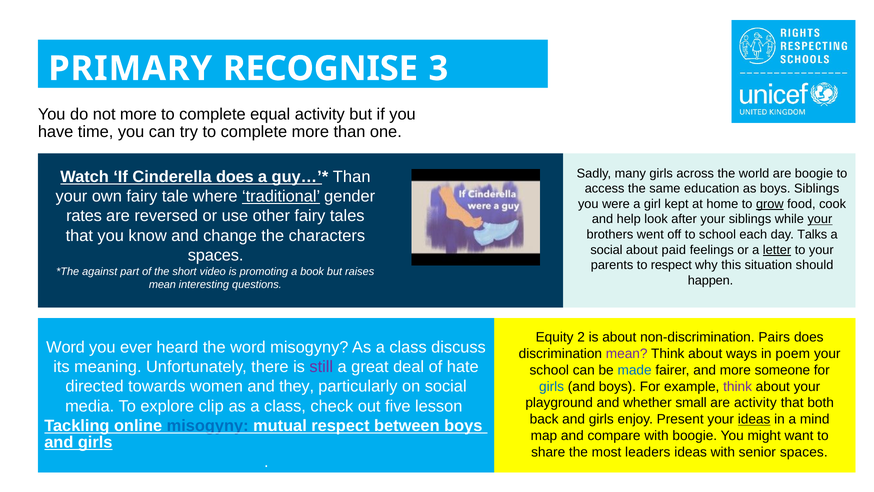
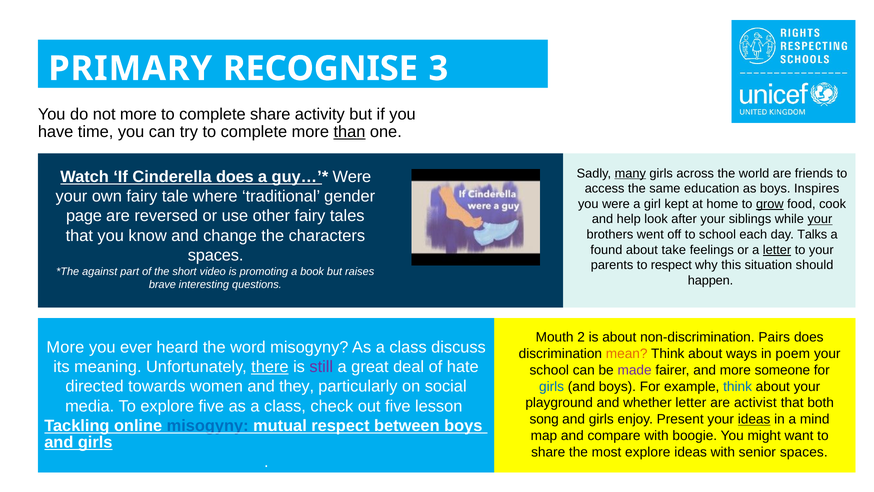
complete equal: equal -> share
than at (349, 132) underline: none -> present
many underline: none -> present
are boogie: boogie -> friends
Than at (352, 177): Than -> Were
boys Siblings: Siblings -> Inspires
traditional underline: present -> none
rates: rates -> page
social at (606, 250): social -> found
paid: paid -> take
mean at (162, 284): mean -> brave
Equity: Equity -> Mouth
Word at (66, 347): Word -> More
mean at (627, 353) colour: purple -> orange
there underline: none -> present
made colour: blue -> purple
think at (738, 386) colour: purple -> blue
whether small: small -> letter
are activity: activity -> activist
explore clip: clip -> five
back: back -> song
most leaders: leaders -> explore
